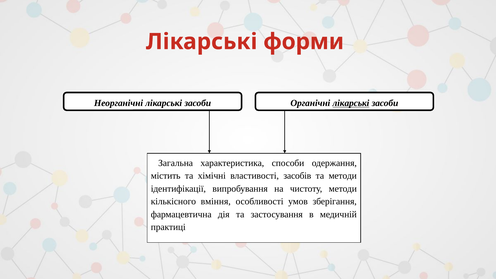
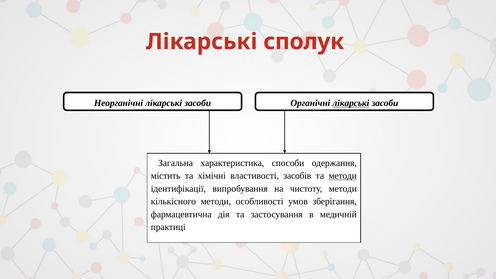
форми: форми -> сполук
методи at (343, 176) underline: none -> present
кількісного вміння: вміння -> методи
